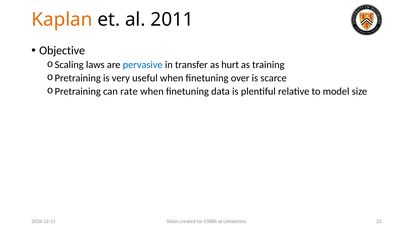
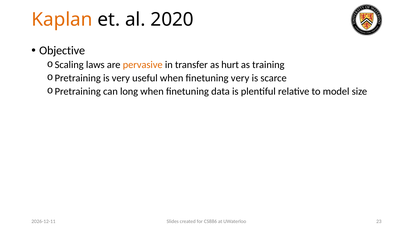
2011: 2011 -> 2020
pervasive colour: blue -> orange
finetuning over: over -> very
rate: rate -> long
